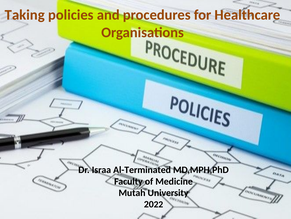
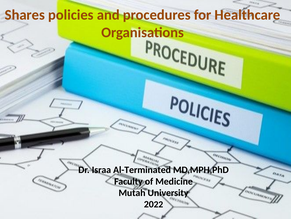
Taking: Taking -> Shares
